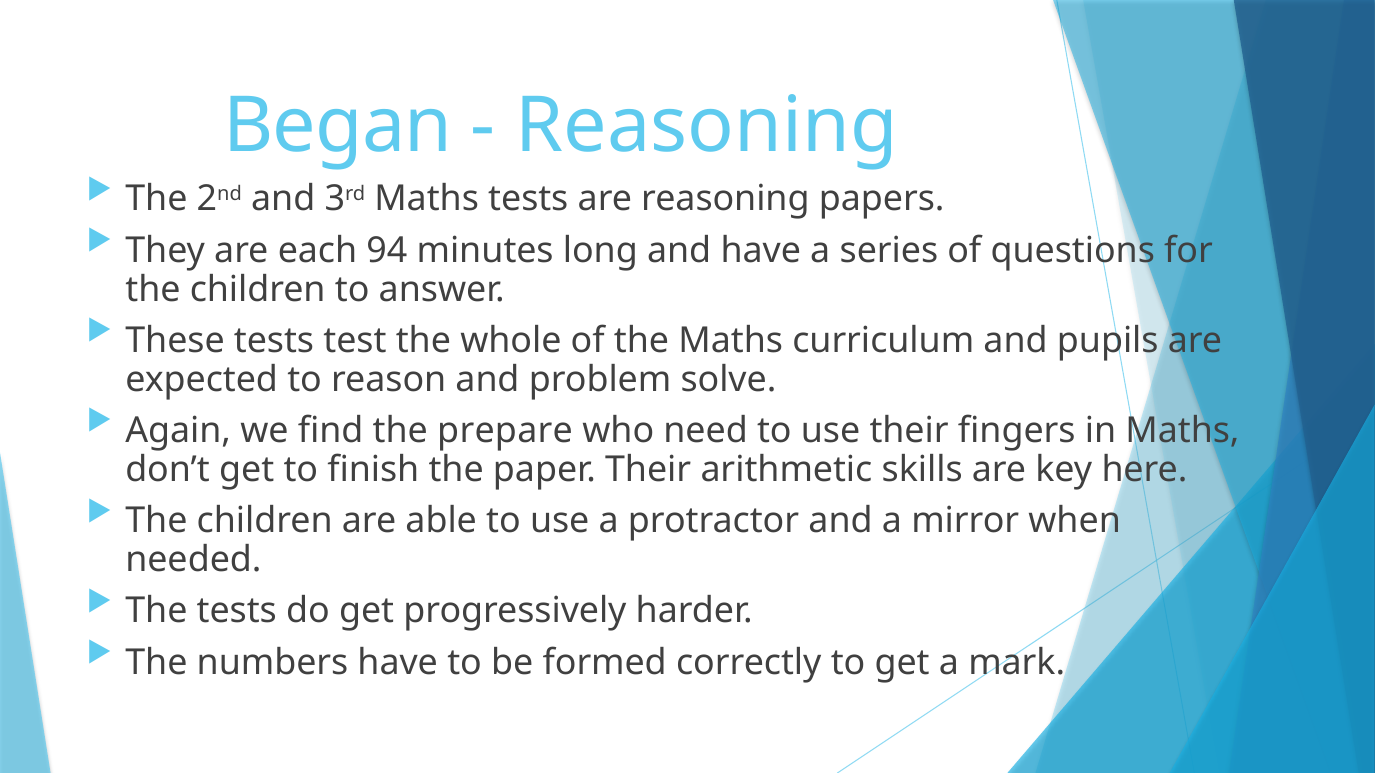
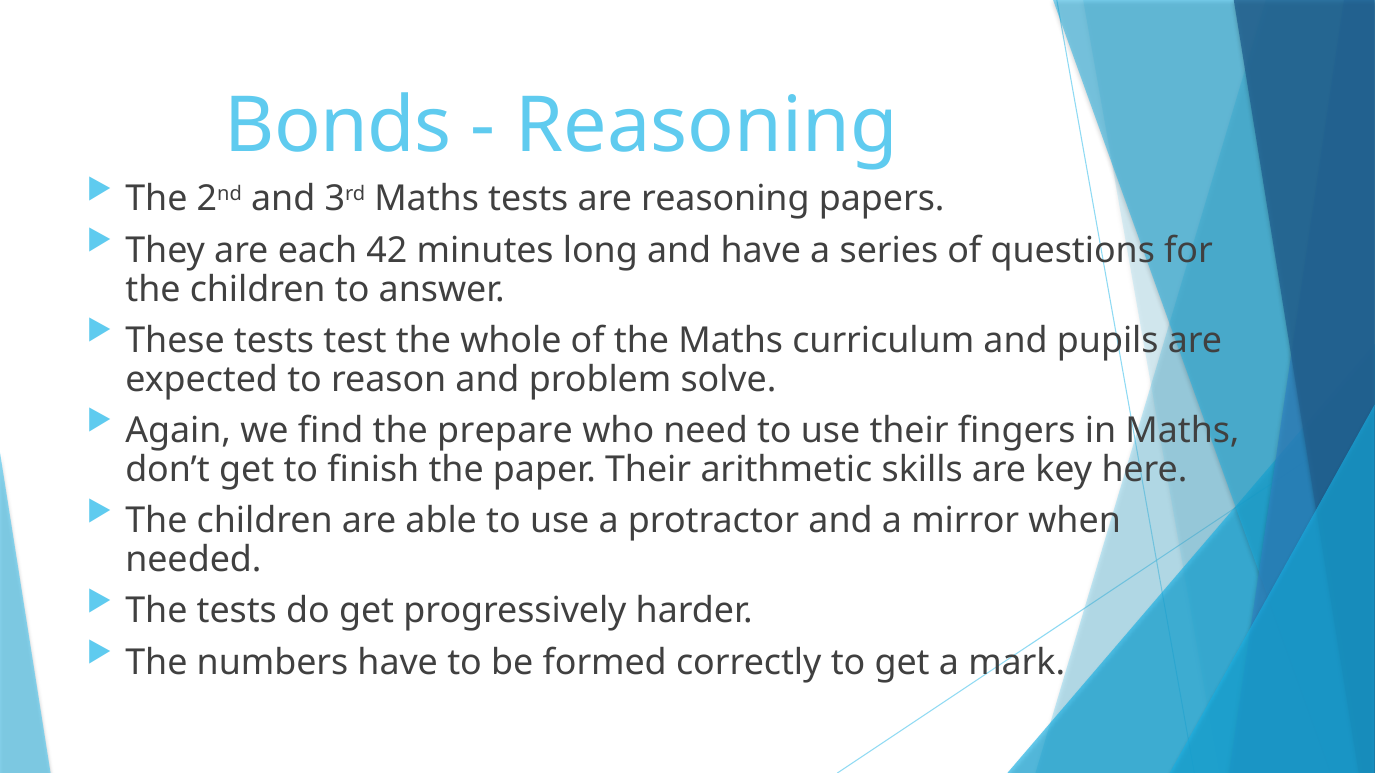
Began: Began -> Bonds
94: 94 -> 42
